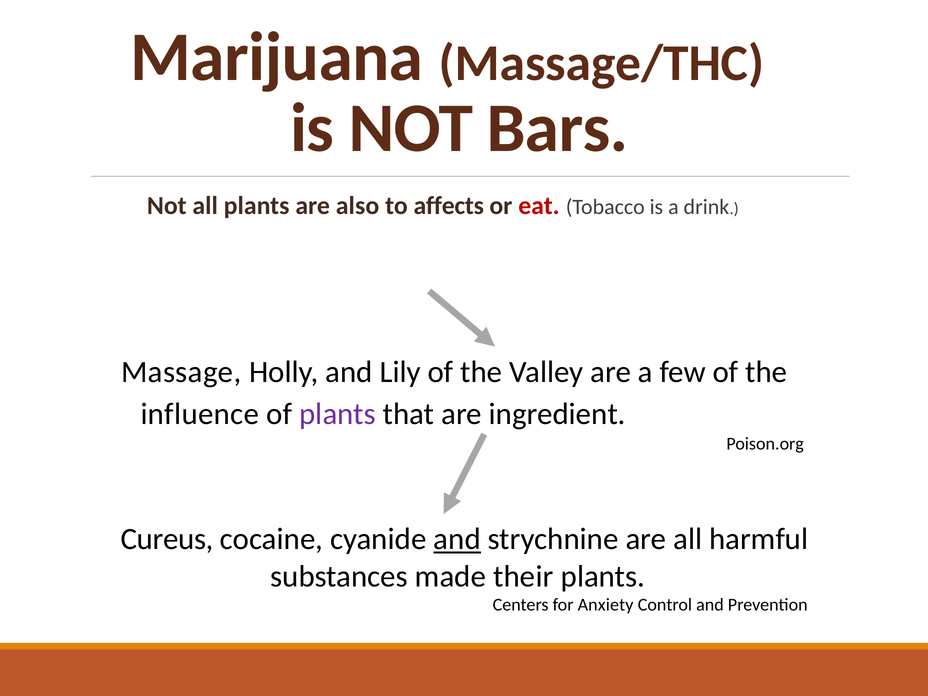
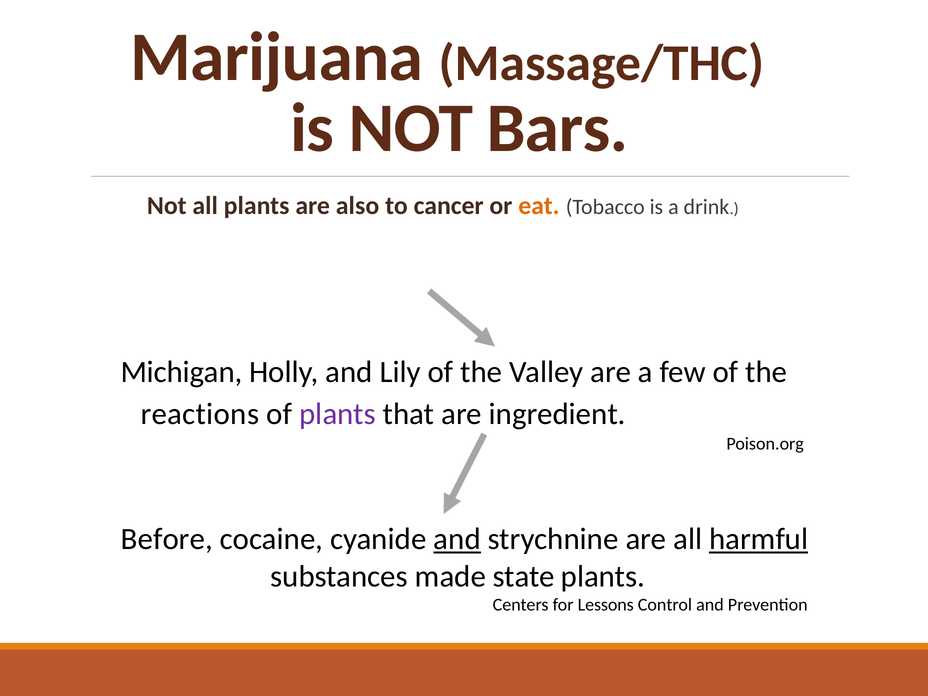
affects: affects -> cancer
eat colour: red -> orange
Massage: Massage -> Michigan
influence: influence -> reactions
Cureus: Cureus -> Before
harmful underline: none -> present
their: their -> state
Anxiety: Anxiety -> Lessons
